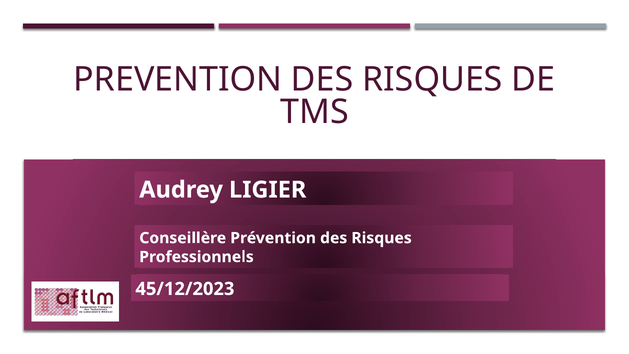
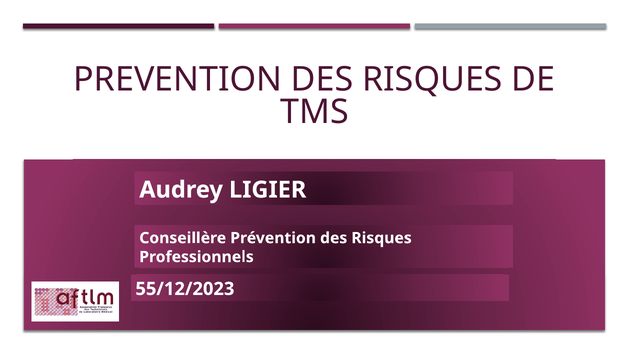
45/12/2023: 45/12/2023 -> 55/12/2023
